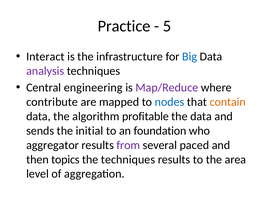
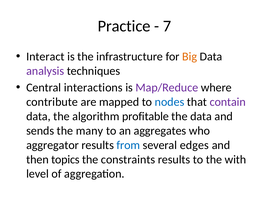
5: 5 -> 7
Big colour: blue -> orange
engineering: engineering -> interactions
contain colour: orange -> purple
initial: initial -> many
foundation: foundation -> aggregates
from colour: purple -> blue
paced: paced -> edges
the techniques: techniques -> constraints
area: area -> with
